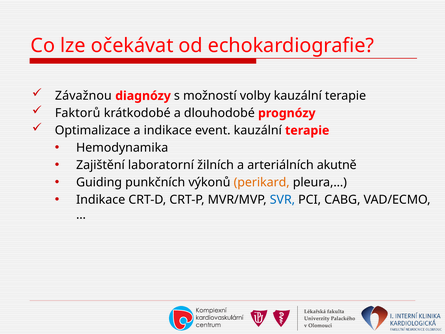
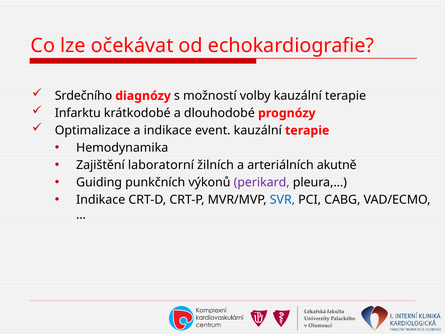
Závažnou: Závažnou -> Srdečního
Faktorů: Faktorů -> Infarktu
perikard colour: orange -> purple
